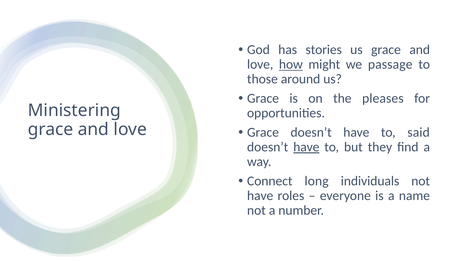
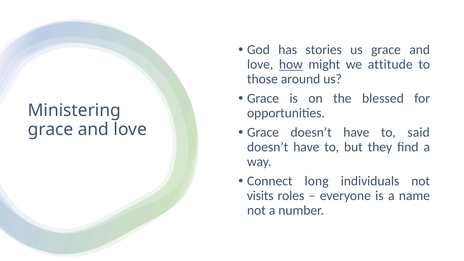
passage: passage -> attitude
pleases: pleases -> blessed
have at (306, 147) underline: present -> none
have at (260, 196): have -> visits
